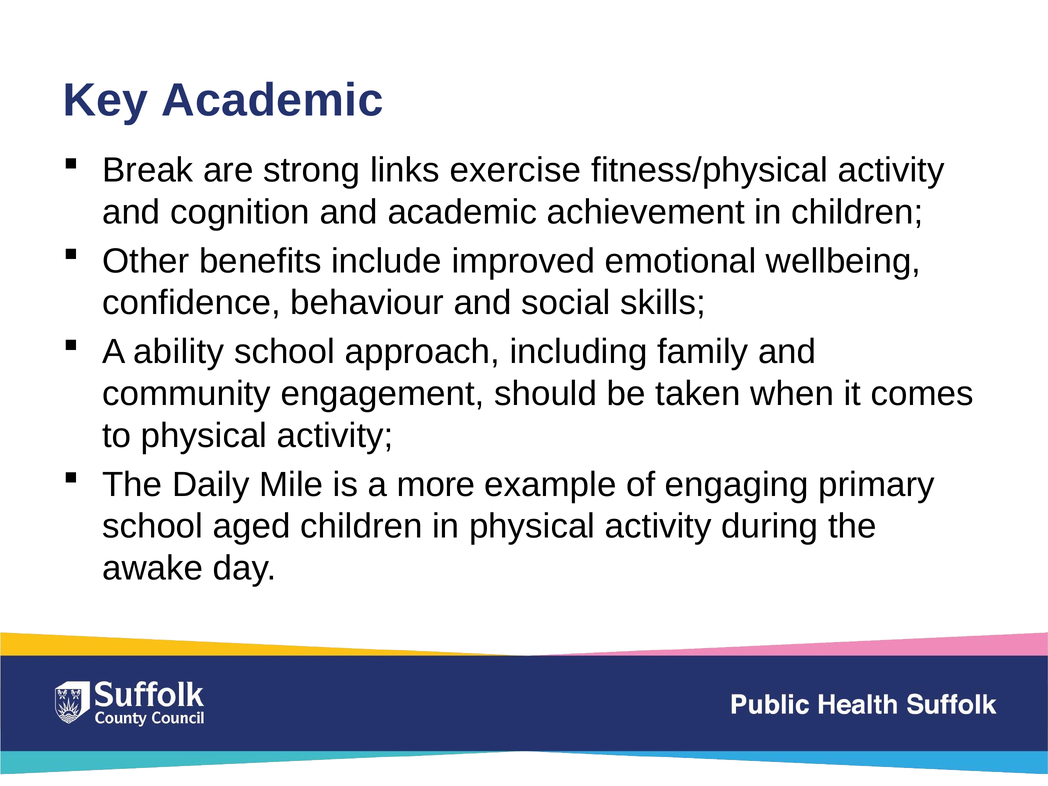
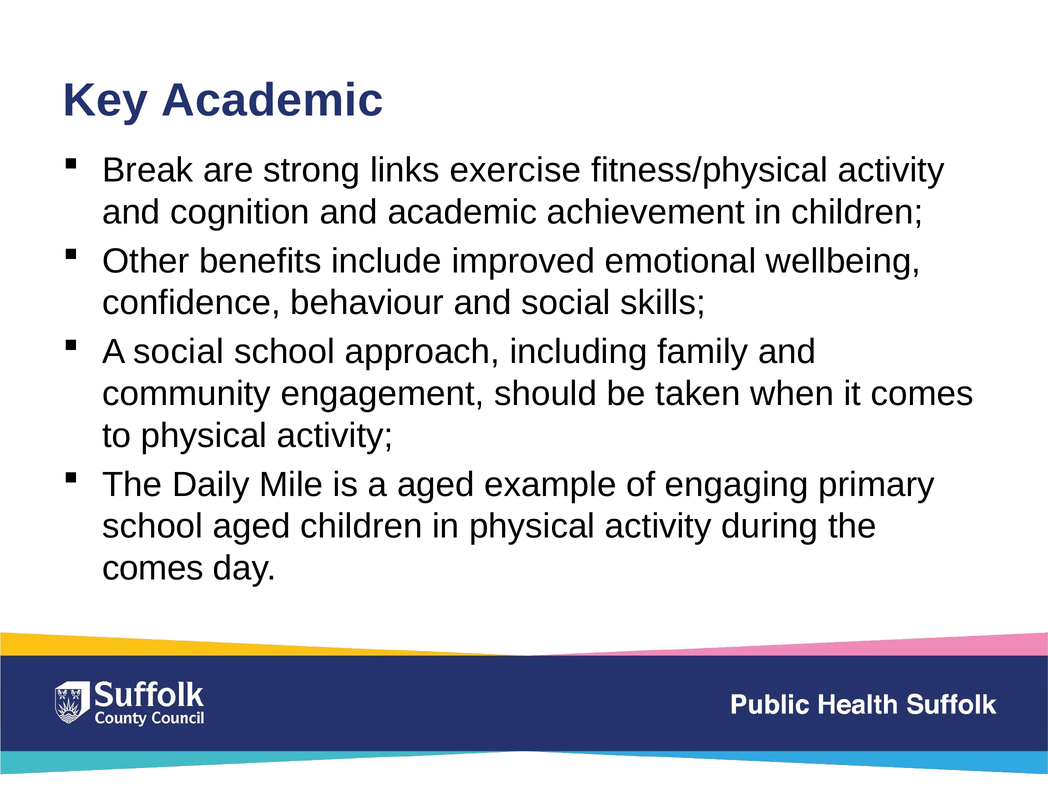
A ability: ability -> social
a more: more -> aged
awake at (153, 568): awake -> comes
